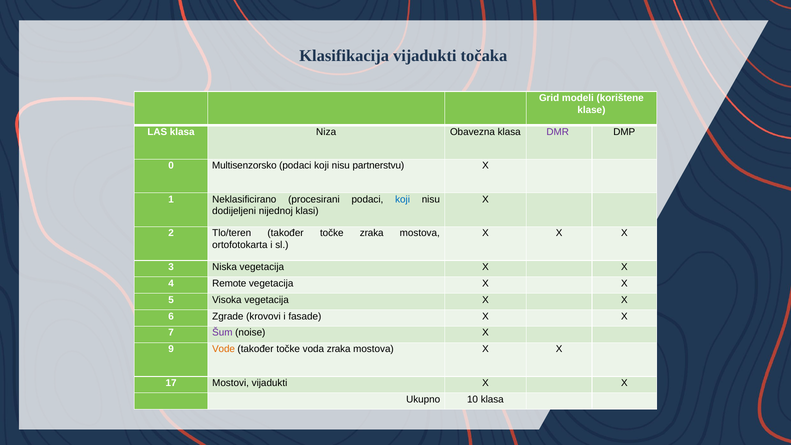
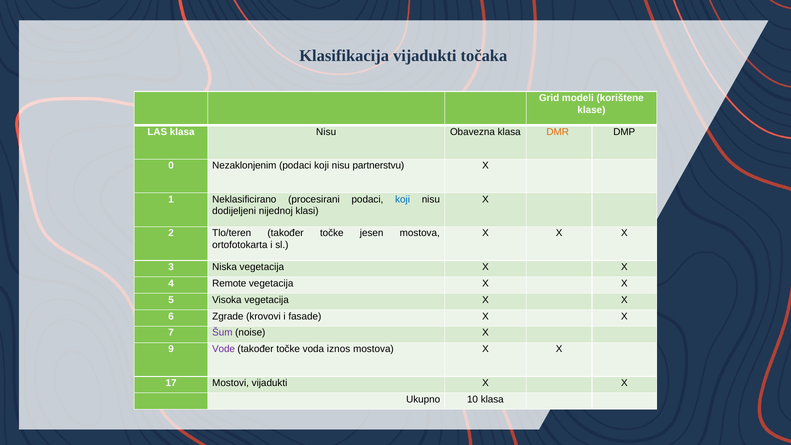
klasa Niza: Niza -> Nisu
DMR colour: purple -> orange
Multisenzorsko: Multisenzorsko -> Nezaklonjenim
točke zraka: zraka -> jesen
Vode colour: orange -> purple
voda zraka: zraka -> iznos
